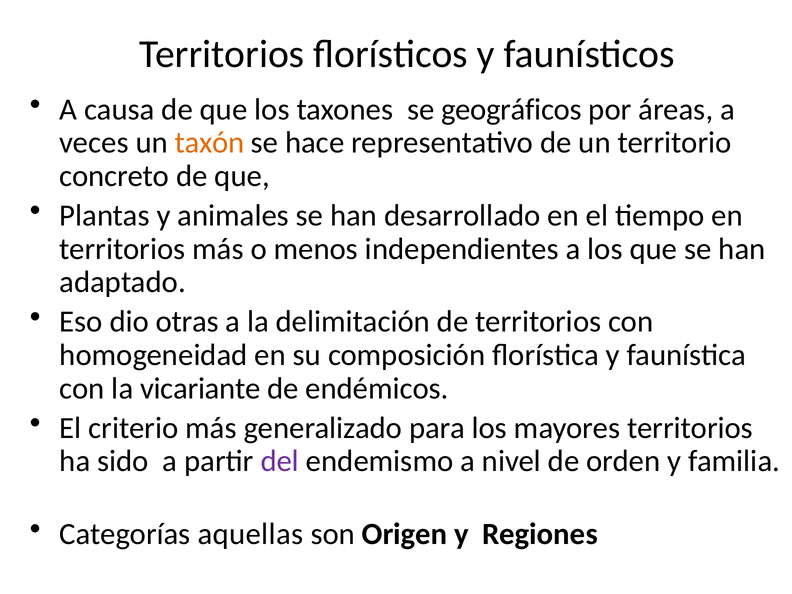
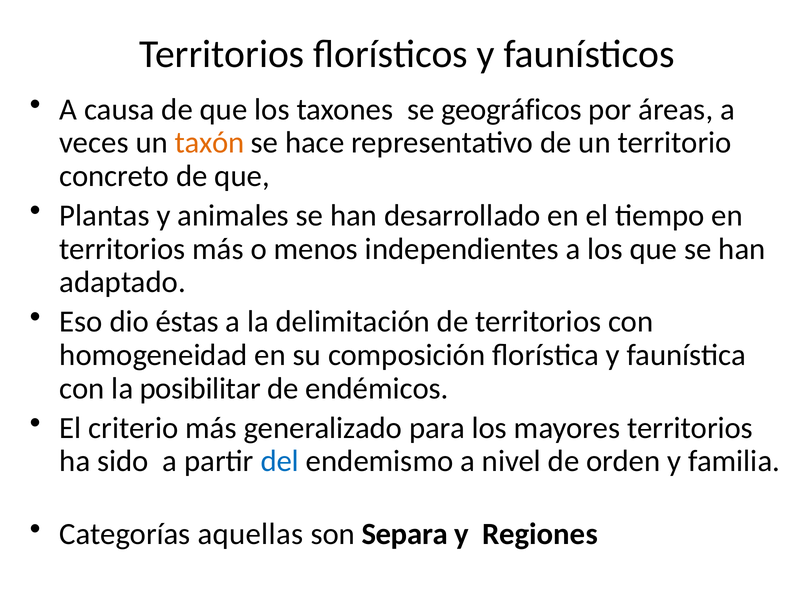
otras: otras -> éstas
vicariante: vicariante -> posibilitar
del colour: purple -> blue
Origen: Origen -> Separa
